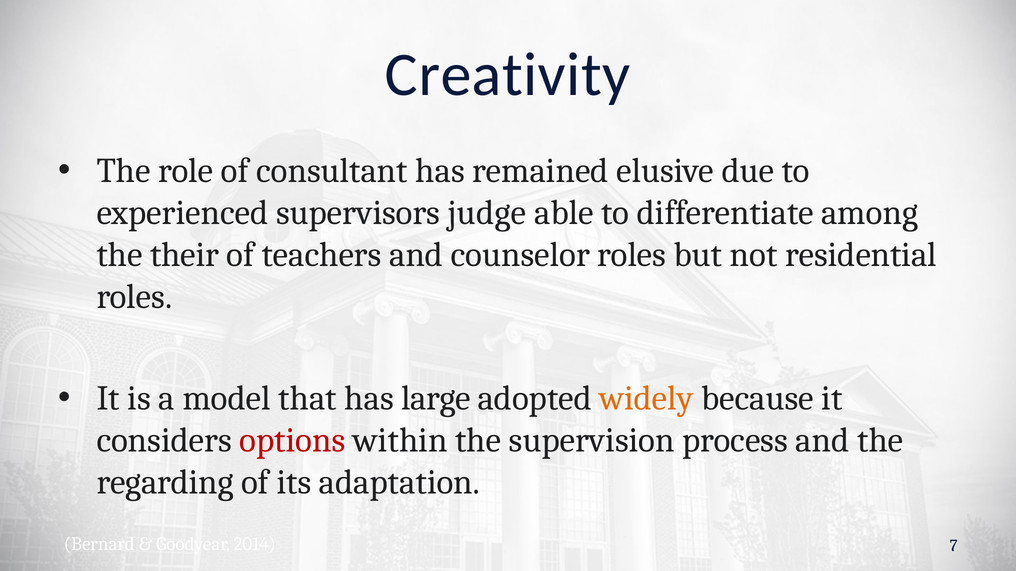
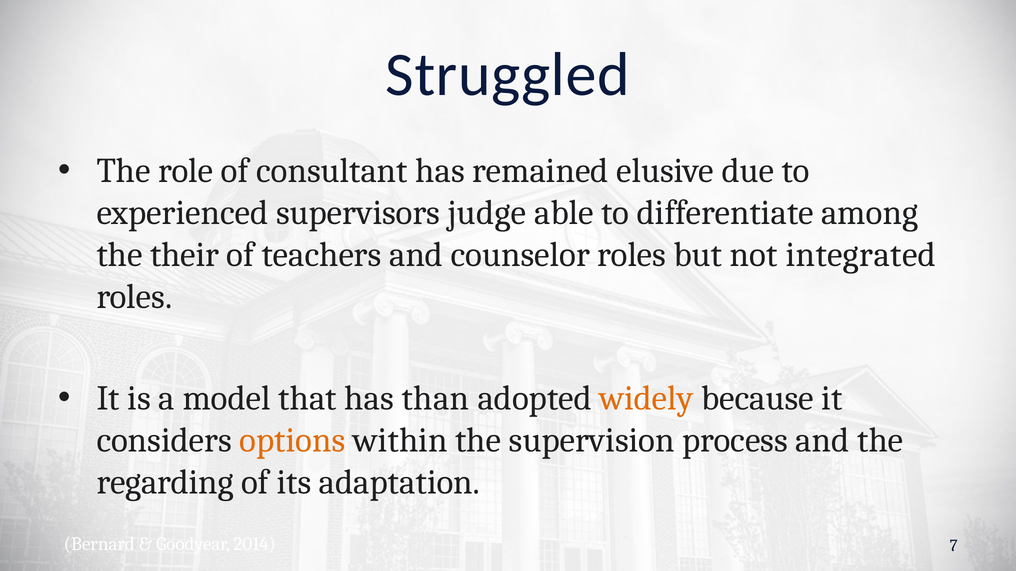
Creativity: Creativity -> Struggled
residential: residential -> integrated
large: large -> than
options colour: red -> orange
